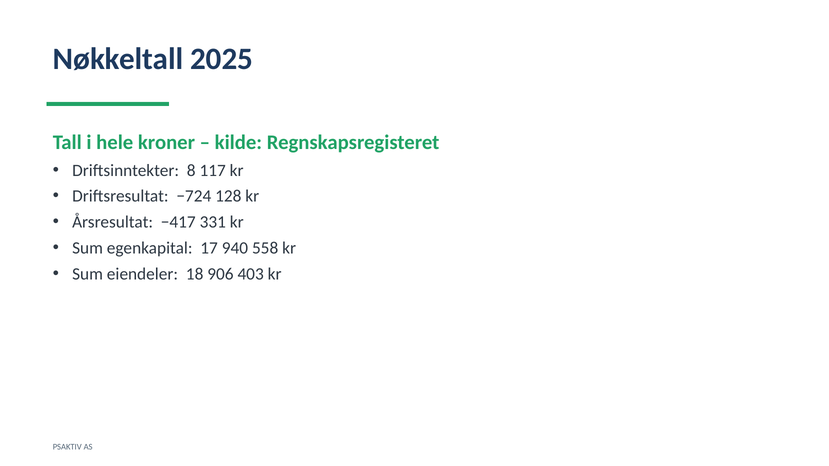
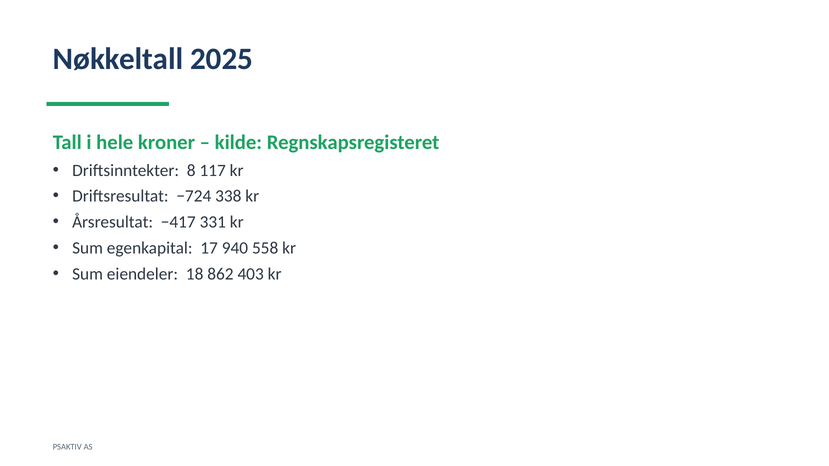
128: 128 -> 338
906: 906 -> 862
